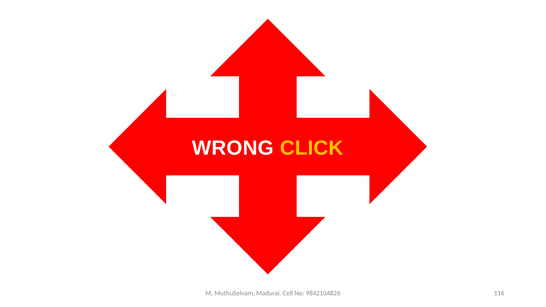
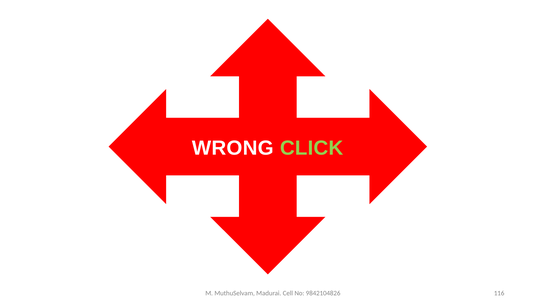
CLICK colour: yellow -> light green
